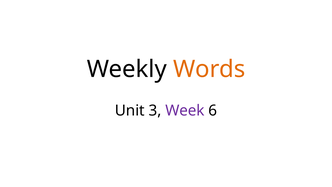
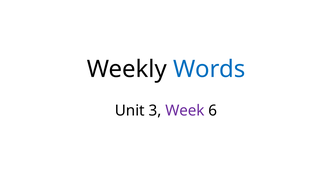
Words colour: orange -> blue
